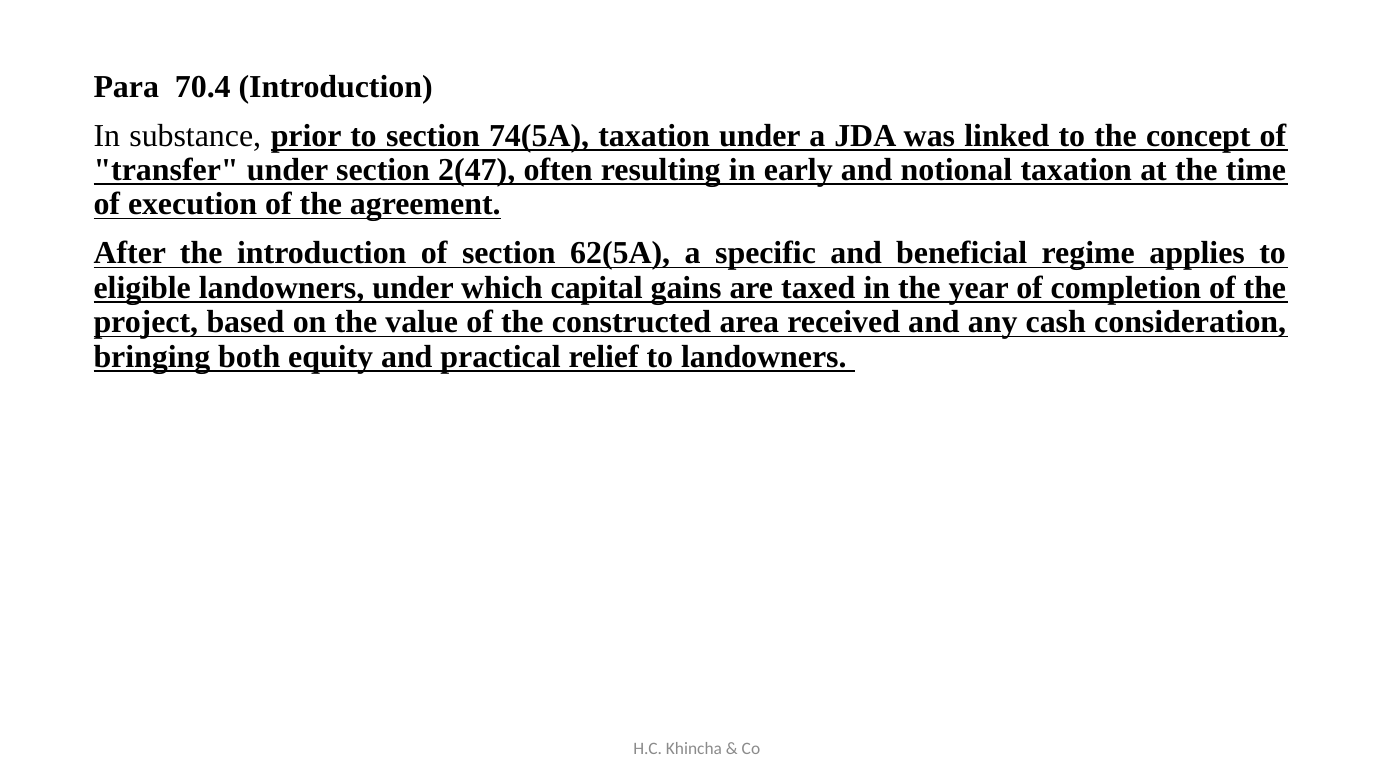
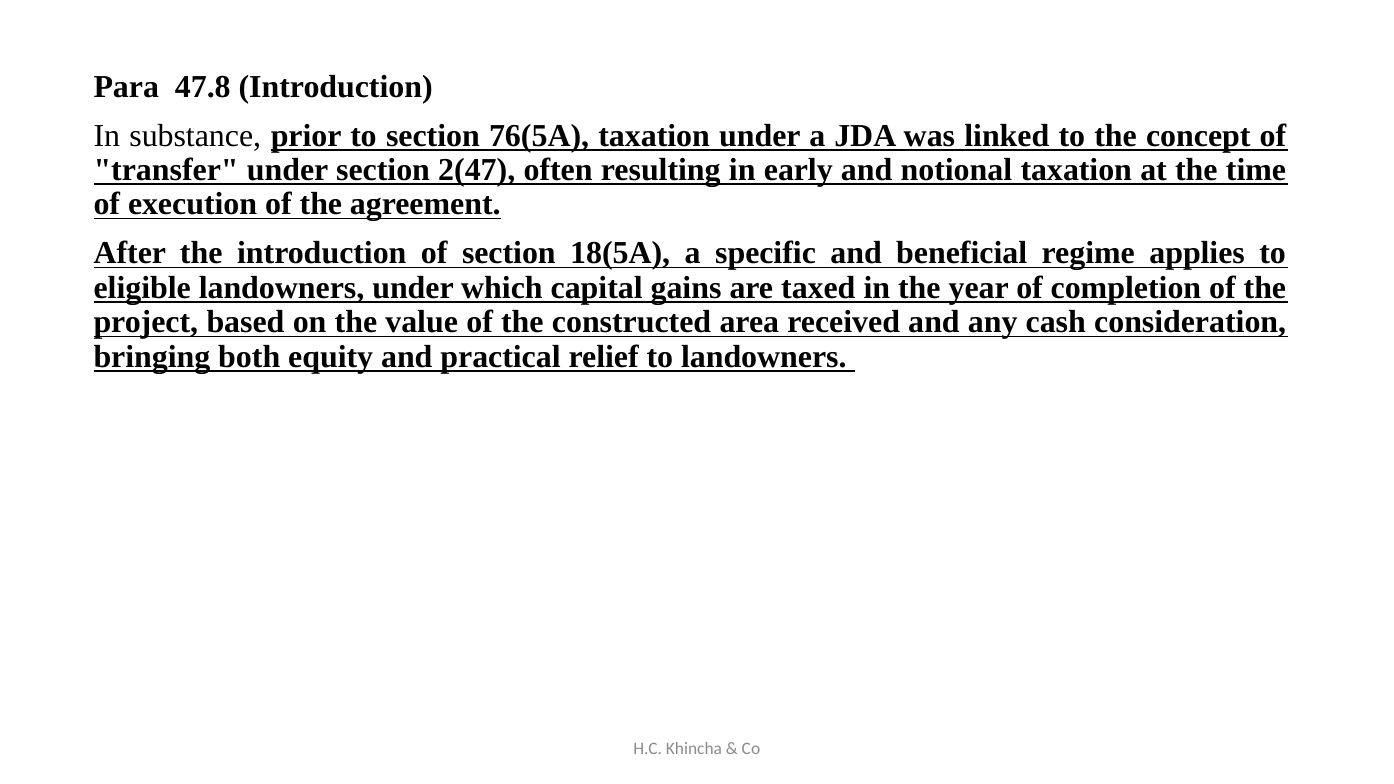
70.4: 70.4 -> 47.8
74(5A: 74(5A -> 76(5A
62(5A: 62(5A -> 18(5A
